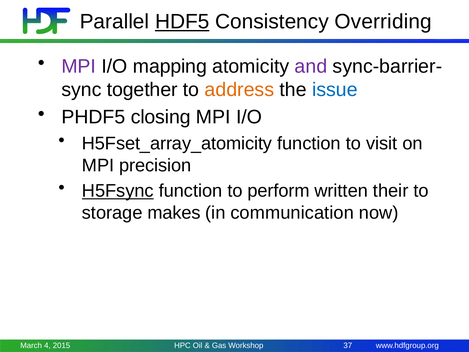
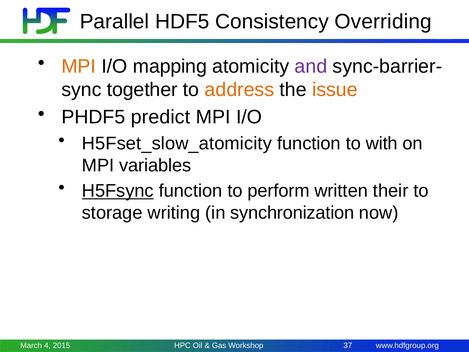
HDF5 underline: present -> none
MPI at (79, 66) colour: purple -> orange
issue colour: blue -> orange
closing: closing -> predict
H5Fset_array_atomicity: H5Fset_array_atomicity -> H5Fset_slow_atomicity
visit: visit -> with
precision: precision -> variables
makes: makes -> writing
communication: communication -> synchronization
